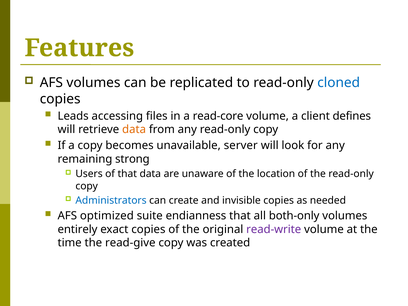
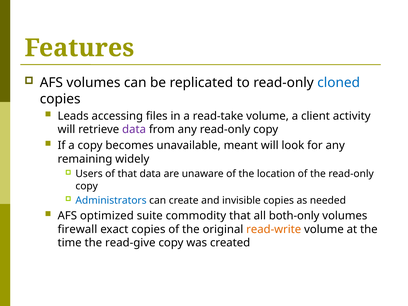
read-core: read-core -> read-take
defines: defines -> activity
data at (134, 130) colour: orange -> purple
server: server -> meant
strong: strong -> widely
endianness: endianness -> commodity
entirely: entirely -> firewall
read-write colour: purple -> orange
